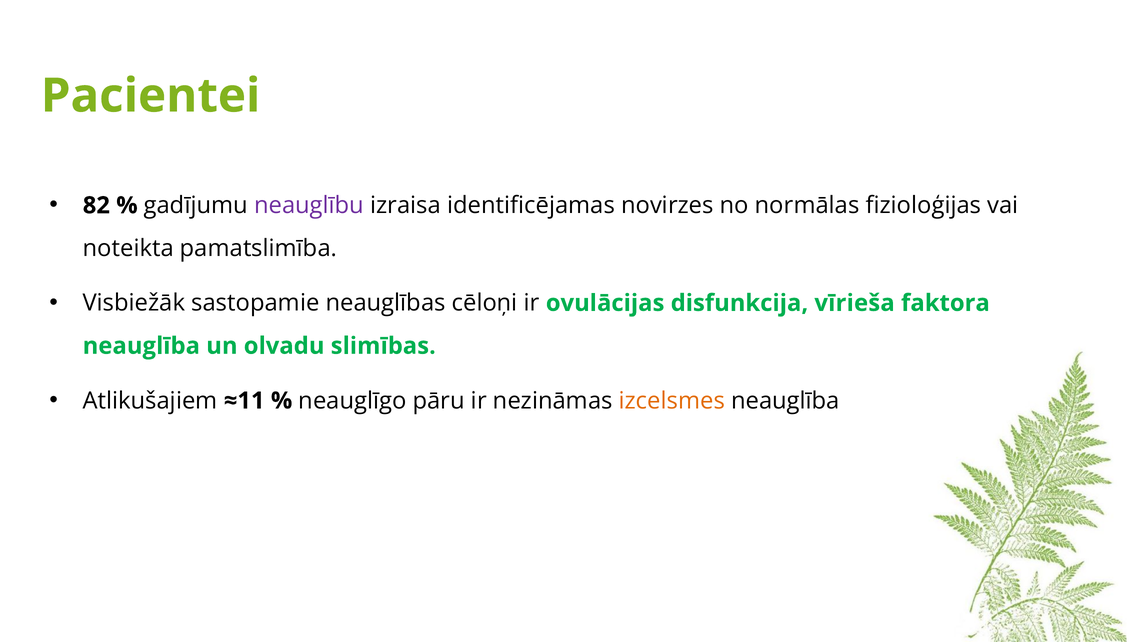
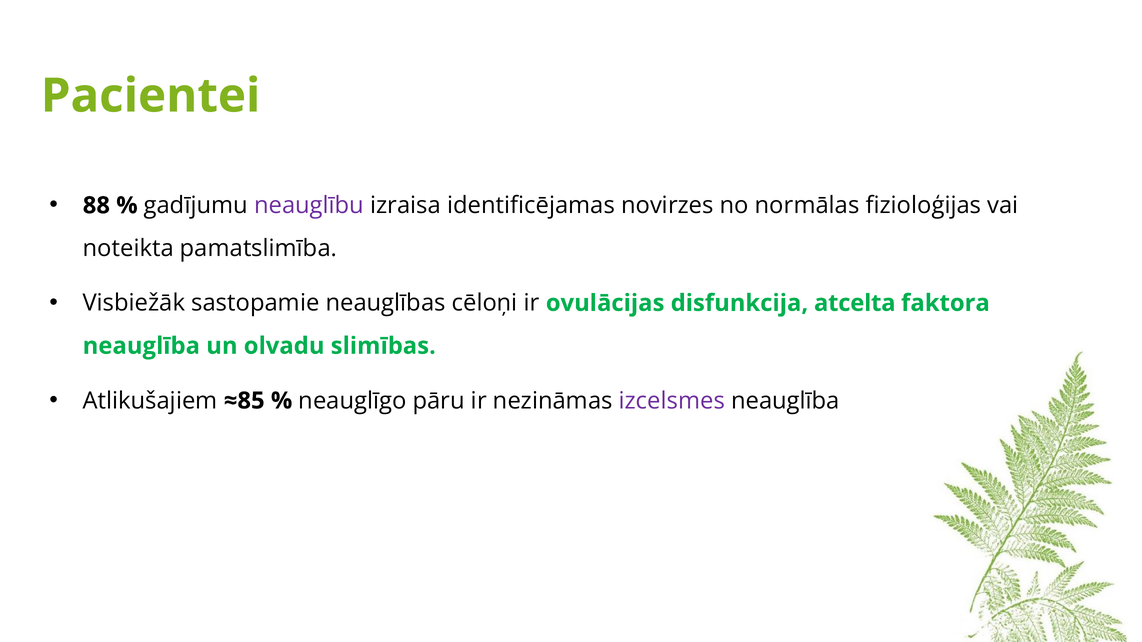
82: 82 -> 88
vīrieša: vīrieša -> atcelta
≈11: ≈11 -> ≈85
izcelsmes colour: orange -> purple
